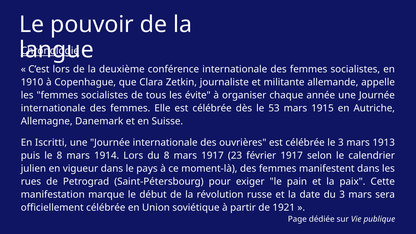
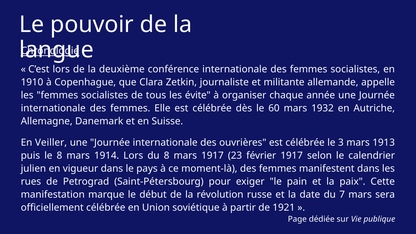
53: 53 -> 60
1915: 1915 -> 1932
Iscritti: Iscritti -> Veiller
du 3: 3 -> 7
